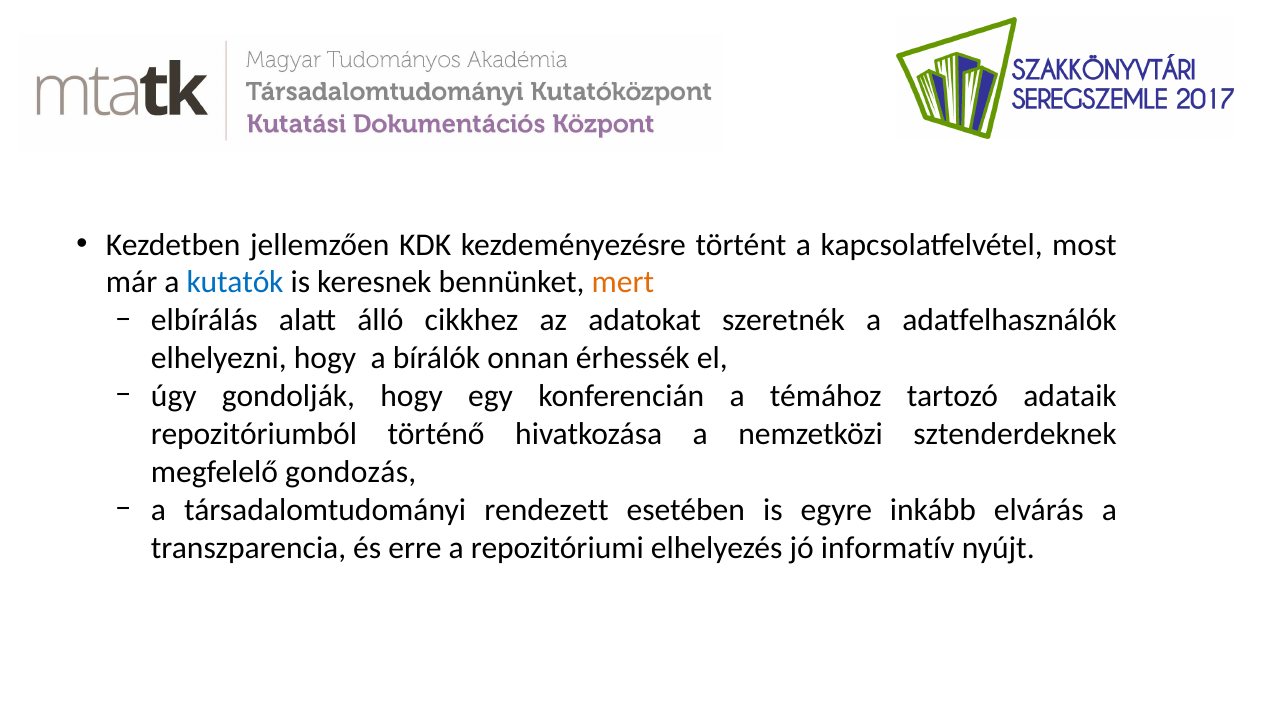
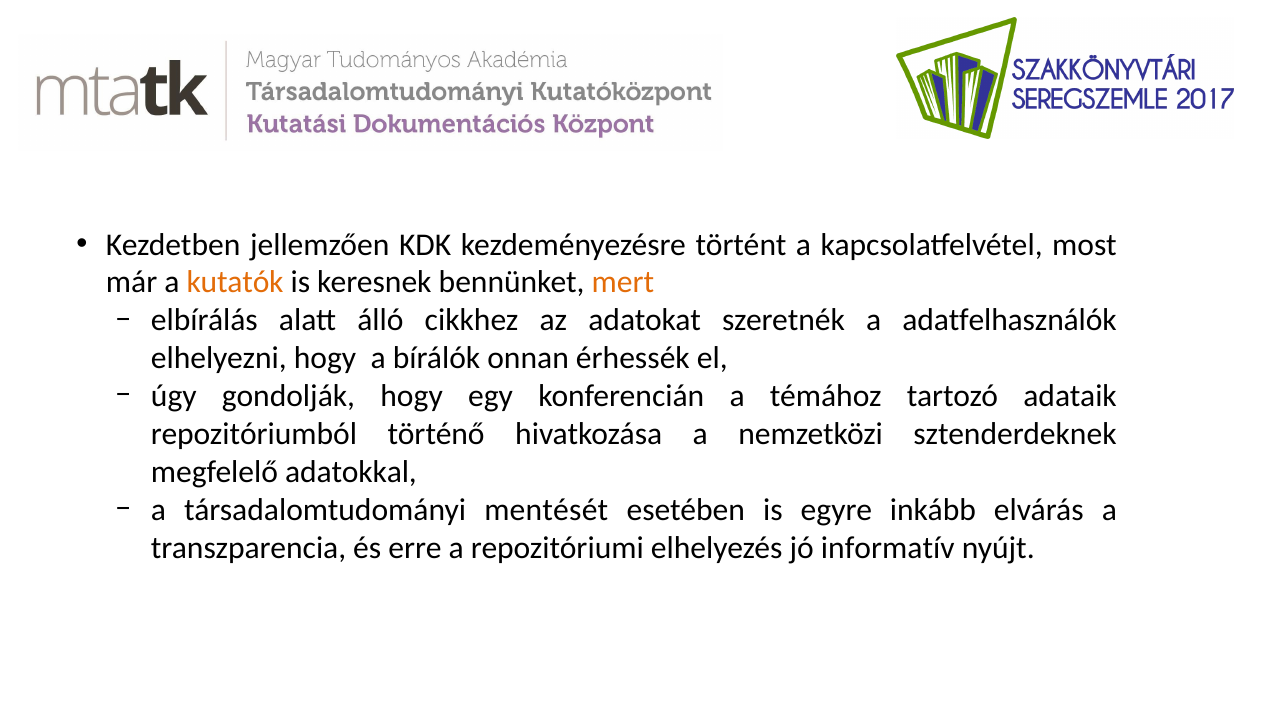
kutatók colour: blue -> orange
gondozás: gondozás -> adatokkal
rendezett: rendezett -> mentését
